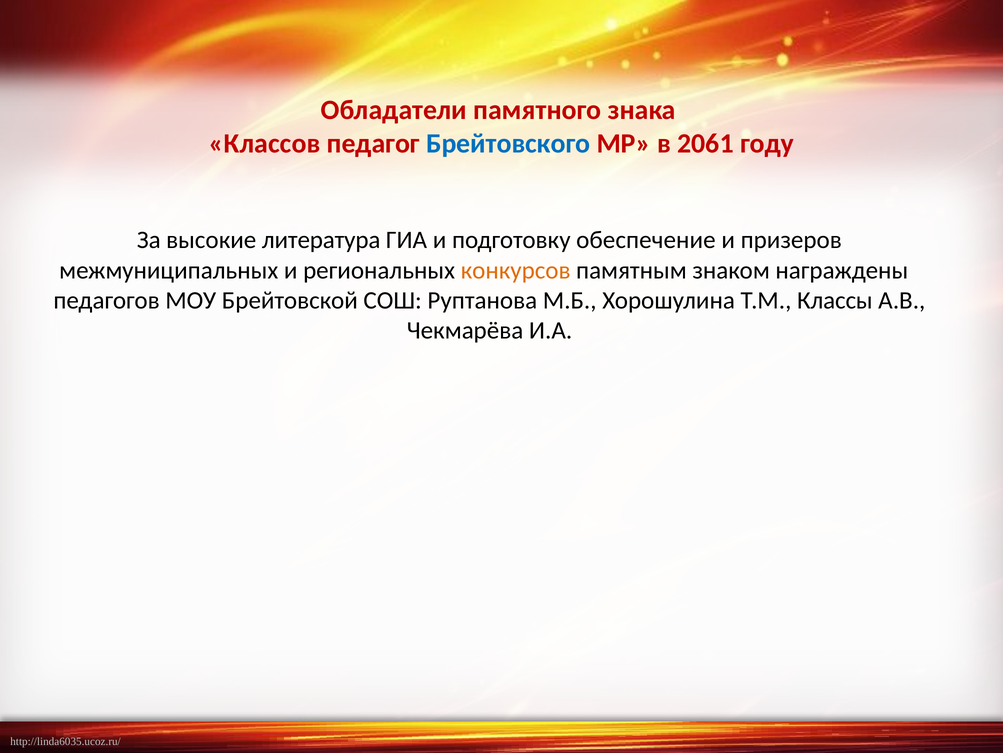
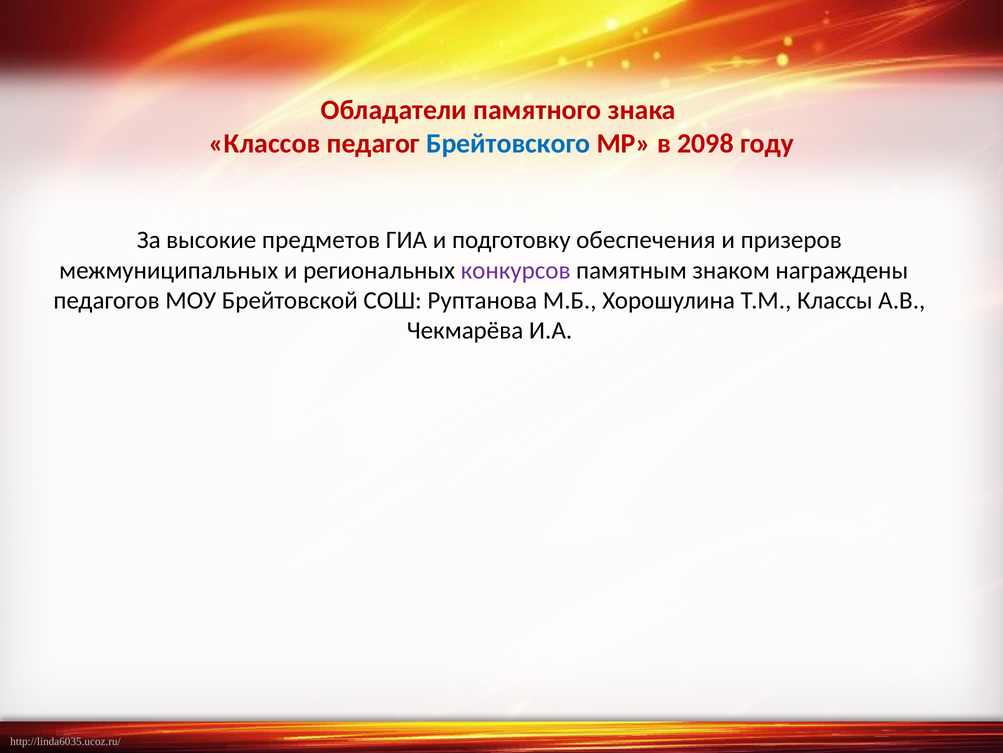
2061: 2061 -> 2098
литература: литература -> предметов
обеспечение: обеспечение -> обеспечения
конкурсов colour: orange -> purple
